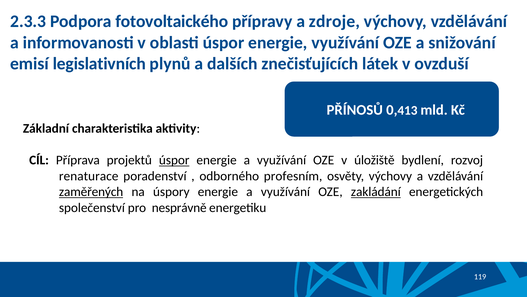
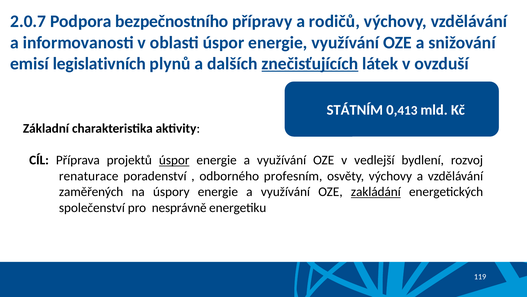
2.3.3: 2.3.3 -> 2.0.7
fotovoltaického: fotovoltaického -> bezpečnostního
zdroje: zdroje -> rodičů
znečisťujících underline: none -> present
PŘÍNOSŮ: PŘÍNOSŮ -> STÁTNÍM
úložiště: úložiště -> vedlejší
zaměřených underline: present -> none
